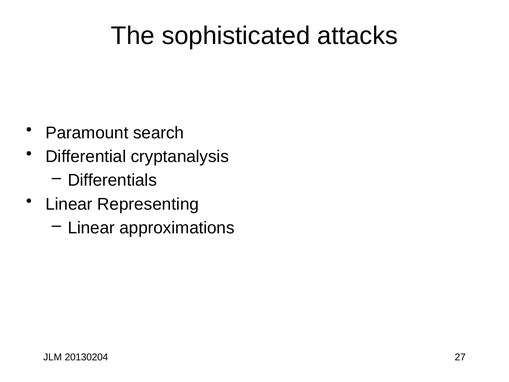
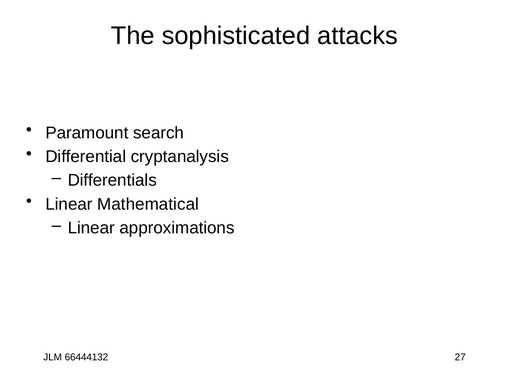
Representing: Representing -> Mathematical
20130204: 20130204 -> 66444132
